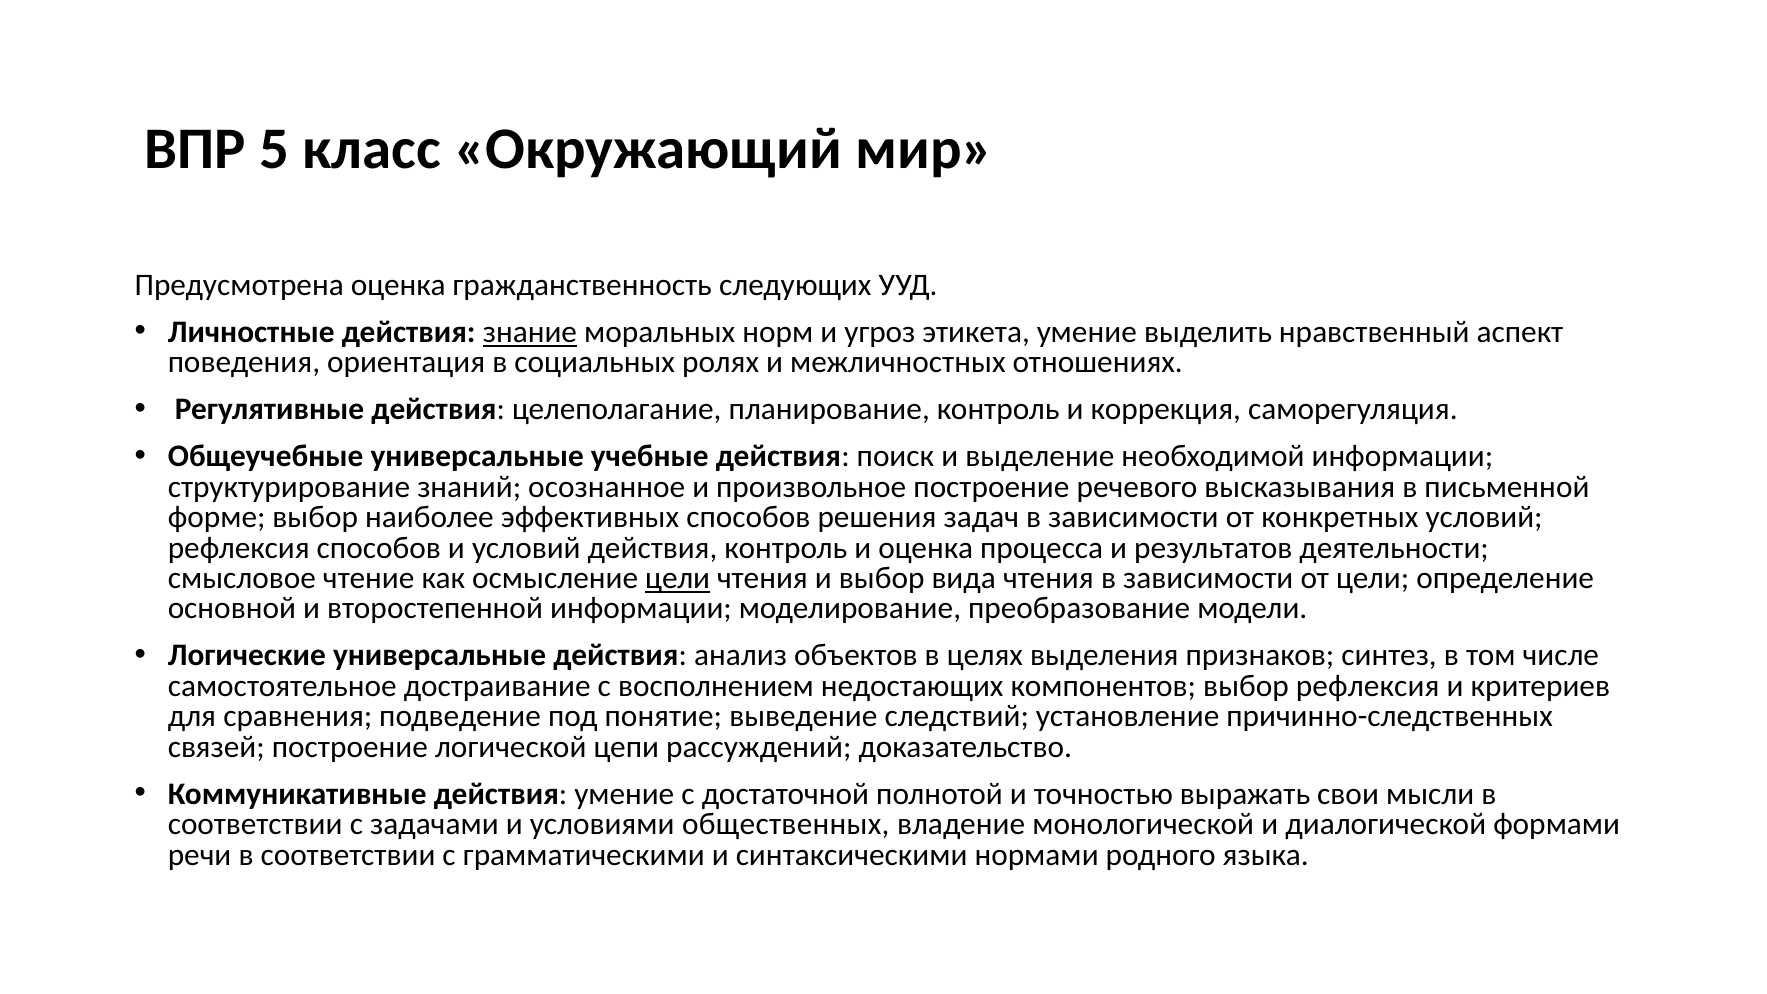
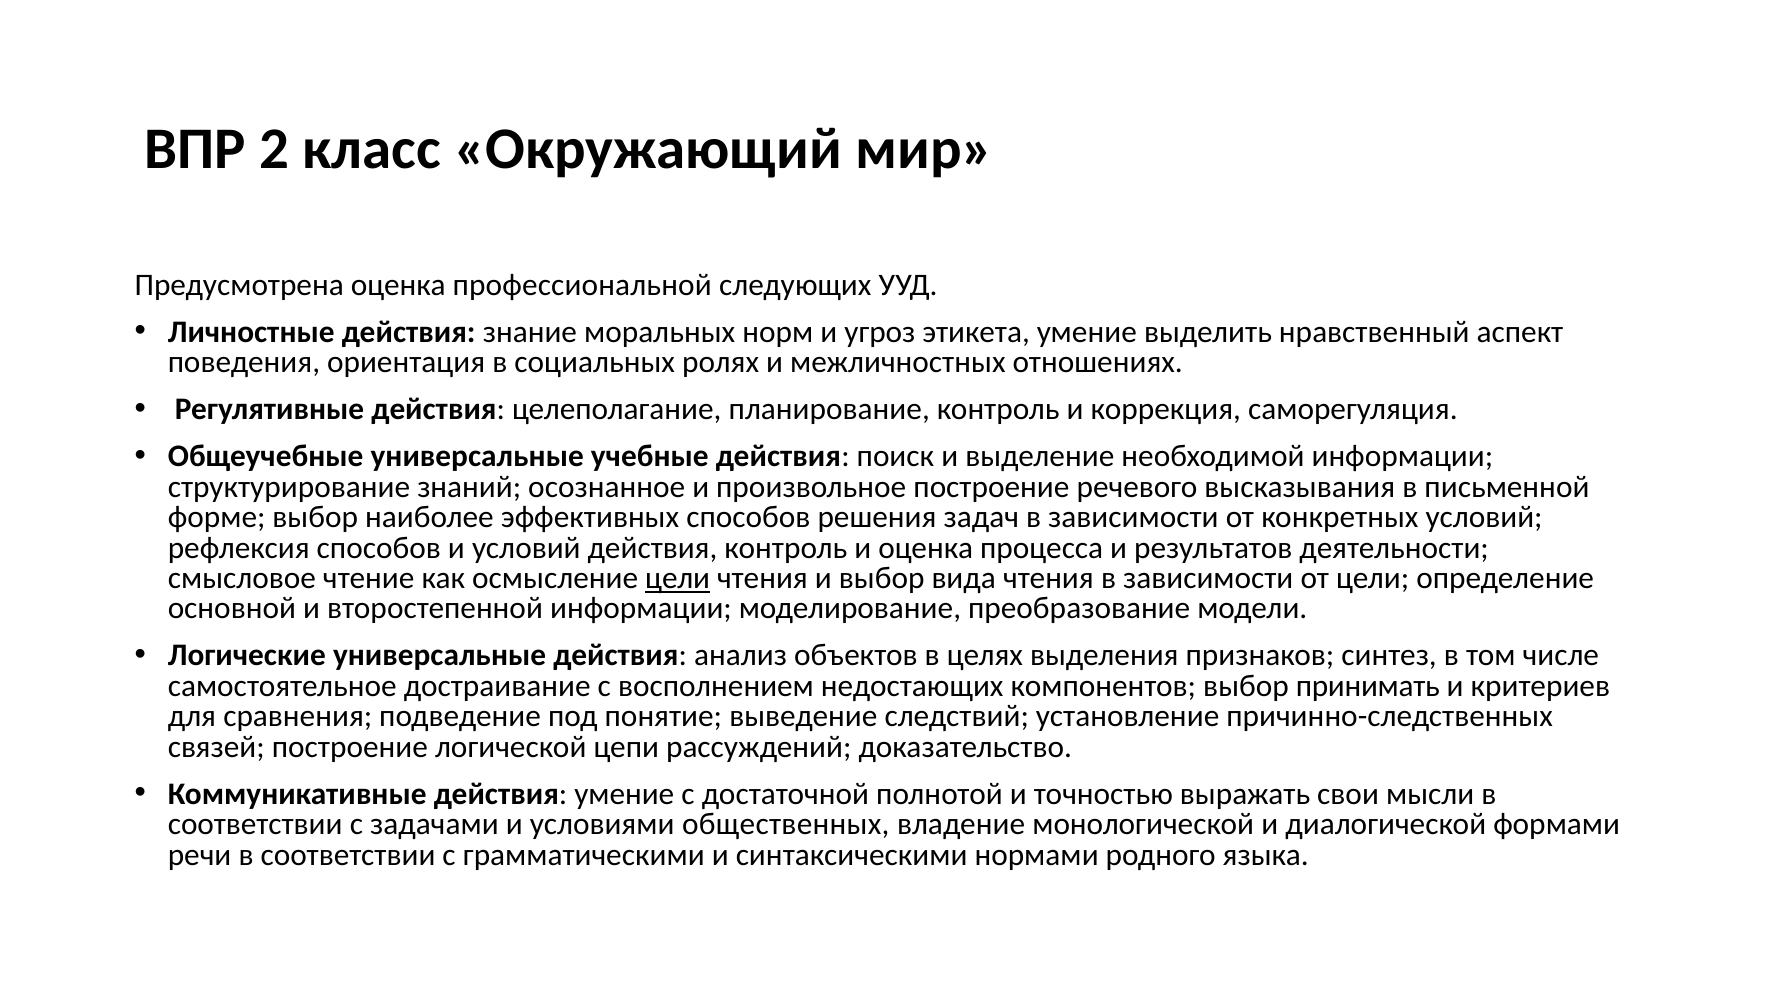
5: 5 -> 2
гражданственность: гражданственность -> профессиональной
знание underline: present -> none
выбор рефлексия: рефлексия -> принимать
